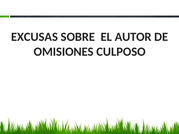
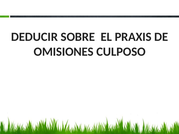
EXCUSAS: EXCUSAS -> DEDUCIR
AUTOR: AUTOR -> PRAXIS
